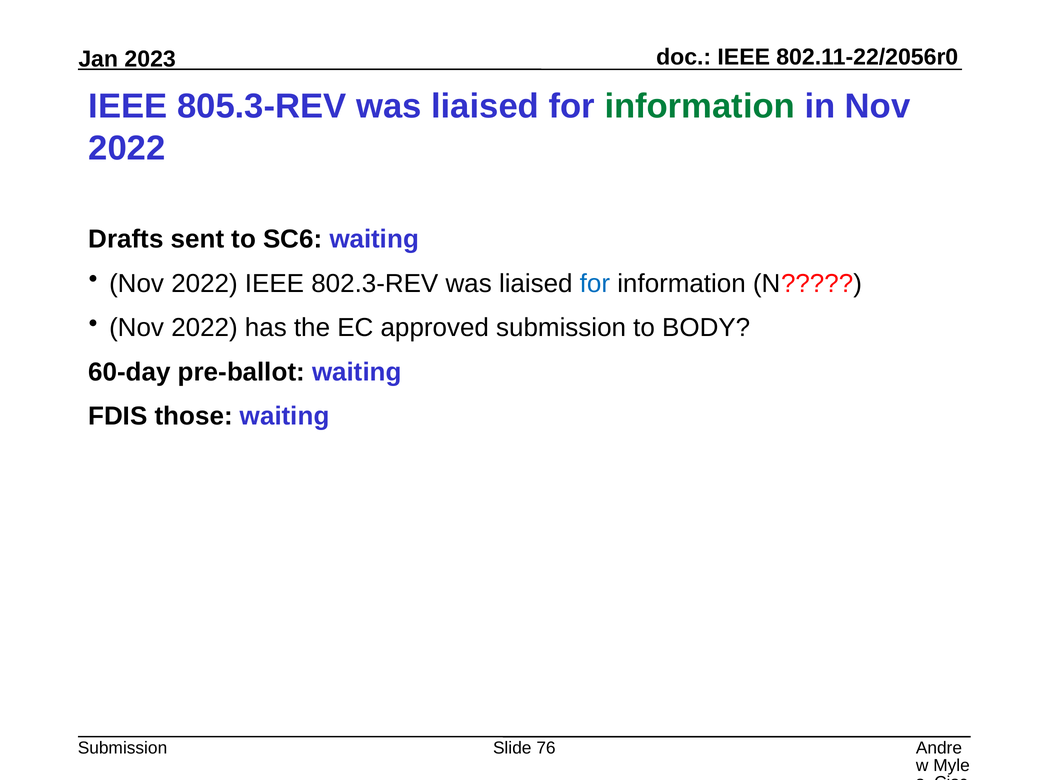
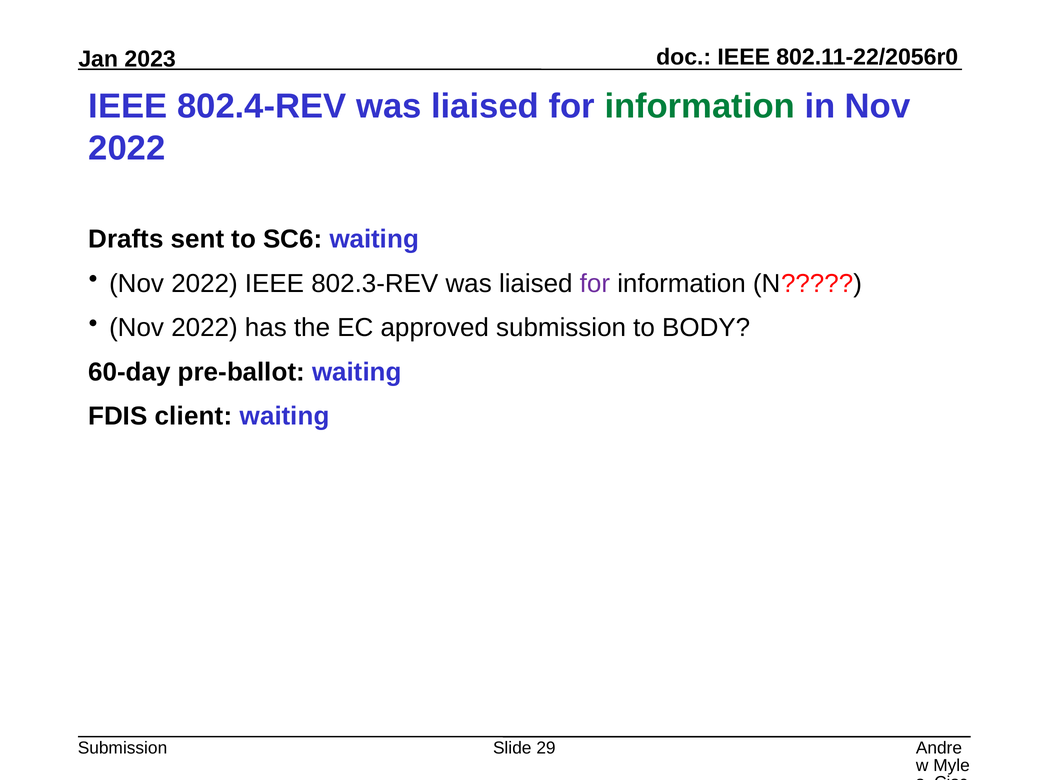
805.3-REV: 805.3-REV -> 802.4-REV
for at (595, 284) colour: blue -> purple
those: those -> client
76: 76 -> 29
